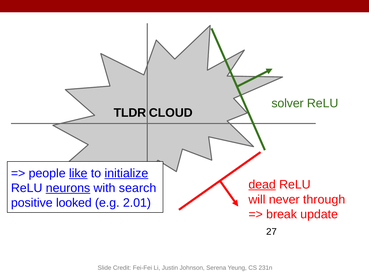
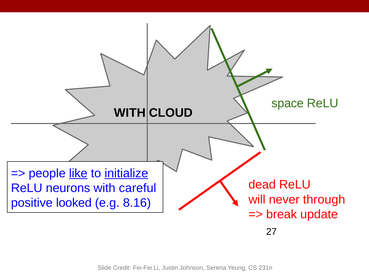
solver: solver -> space
TLDR at (130, 113): TLDR -> WITH
dead underline: present -> none
neurons underline: present -> none
search: search -> careful
2.01: 2.01 -> 8.16
